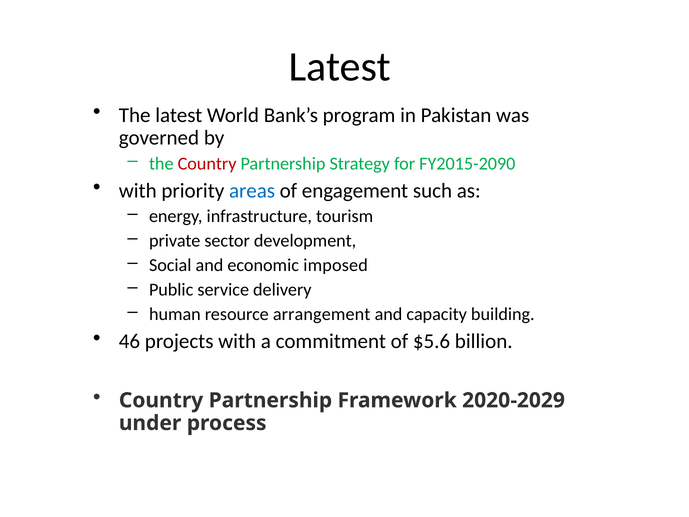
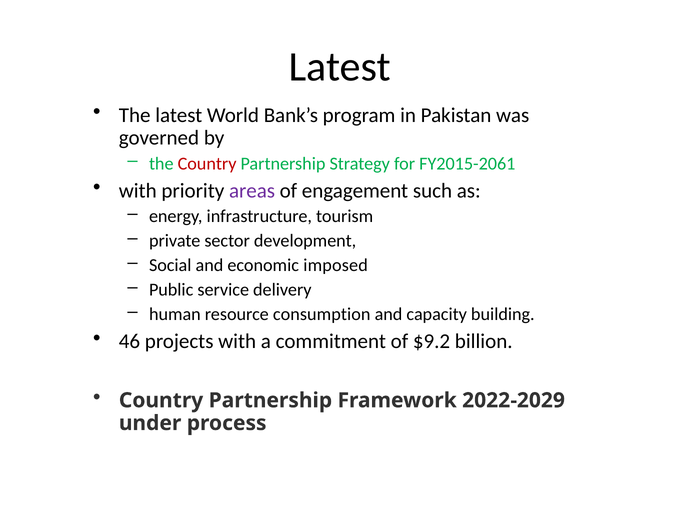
FY2015-2090: FY2015-2090 -> FY2015-2061
areas colour: blue -> purple
arrangement: arrangement -> consumption
$5.6: $5.6 -> $9.2
2020-2029: 2020-2029 -> 2022-2029
